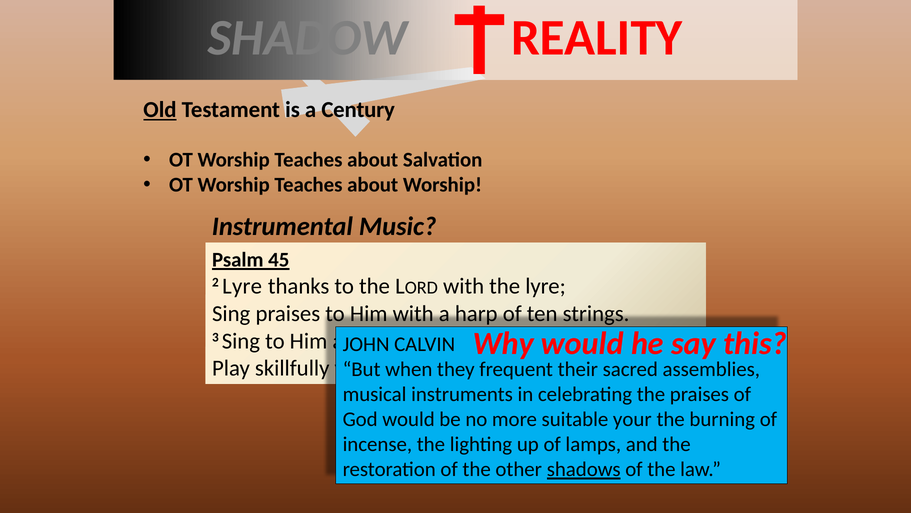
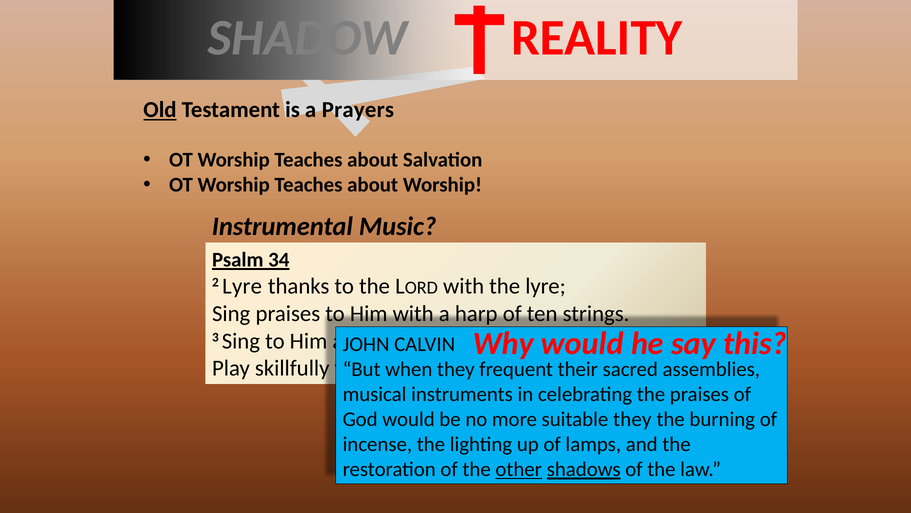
Century: Century -> Prayers
45: 45 -> 34
suitable your: your -> they
other underline: none -> present
